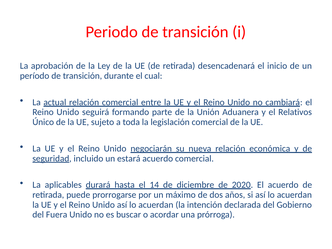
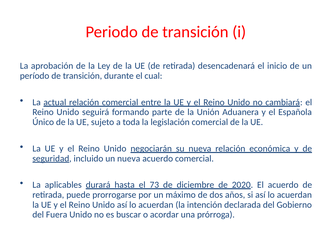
Relativos: Relativos -> Española
un estará: estará -> nueva
14: 14 -> 73
